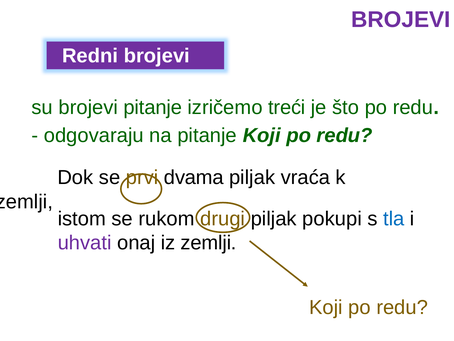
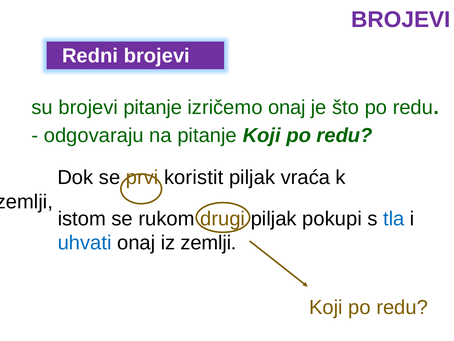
izričemo treći: treći -> onaj
dvama: dvama -> koristit
uhvati colour: purple -> blue
